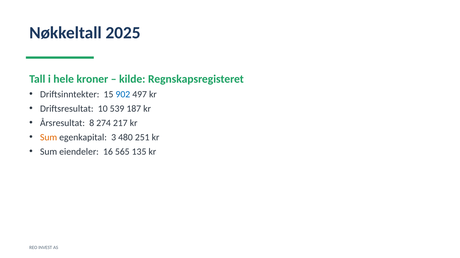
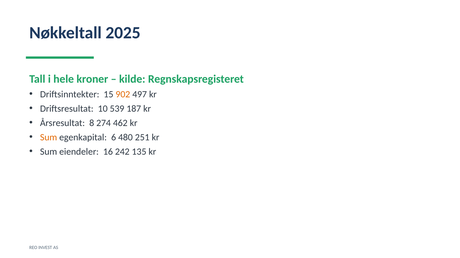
902 colour: blue -> orange
217: 217 -> 462
3: 3 -> 6
565: 565 -> 242
